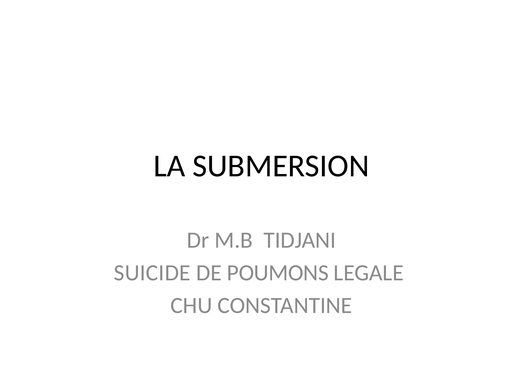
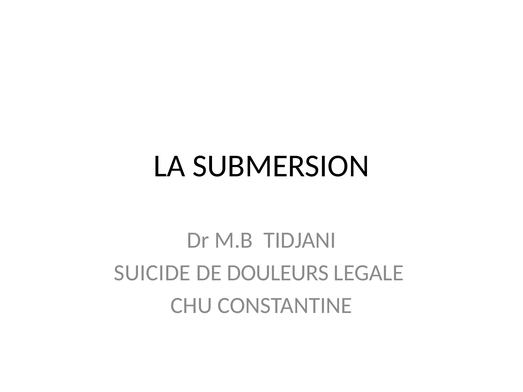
POUMONS: POUMONS -> DOULEURS
